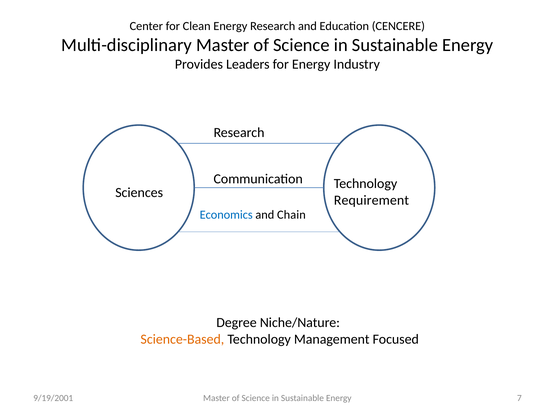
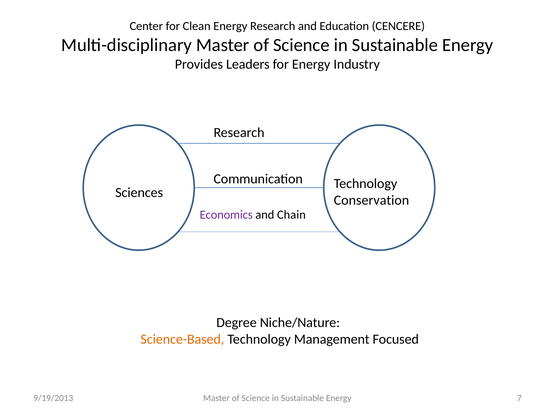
Requirement: Requirement -> Conservation
Economics colour: blue -> purple
9/19/2001: 9/19/2001 -> 9/19/2013
